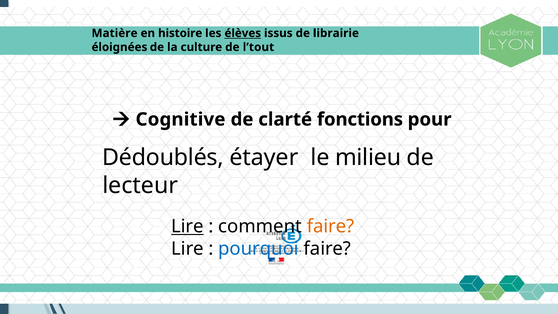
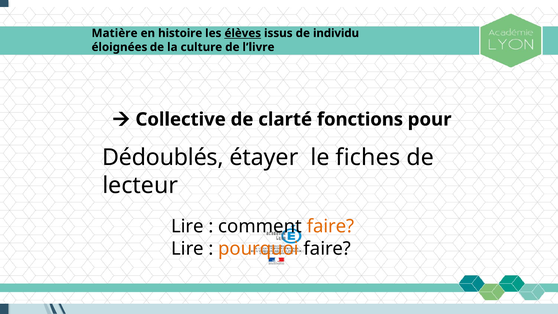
librairie: librairie -> individu
l’tout: l’tout -> l’livre
Cognitive: Cognitive -> Collective
milieu: milieu -> fiches
Lire at (187, 226) underline: present -> none
pourquoi colour: blue -> orange
